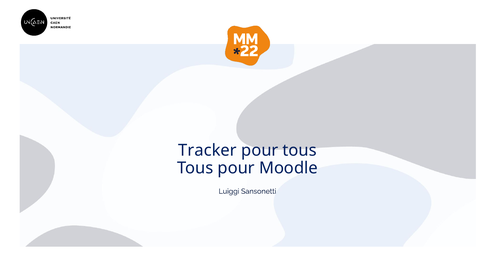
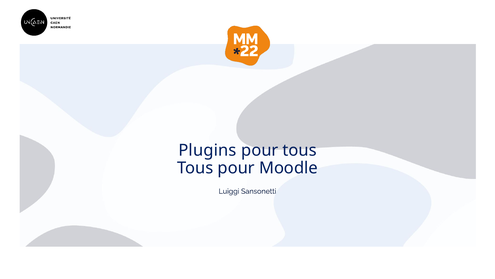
Tracker: Tracker -> Plugins
